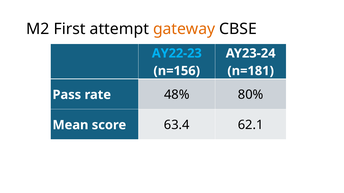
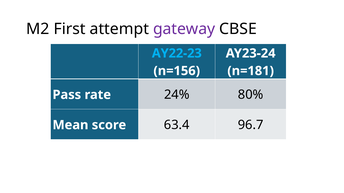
gateway colour: orange -> purple
48%: 48% -> 24%
62.1: 62.1 -> 96.7
